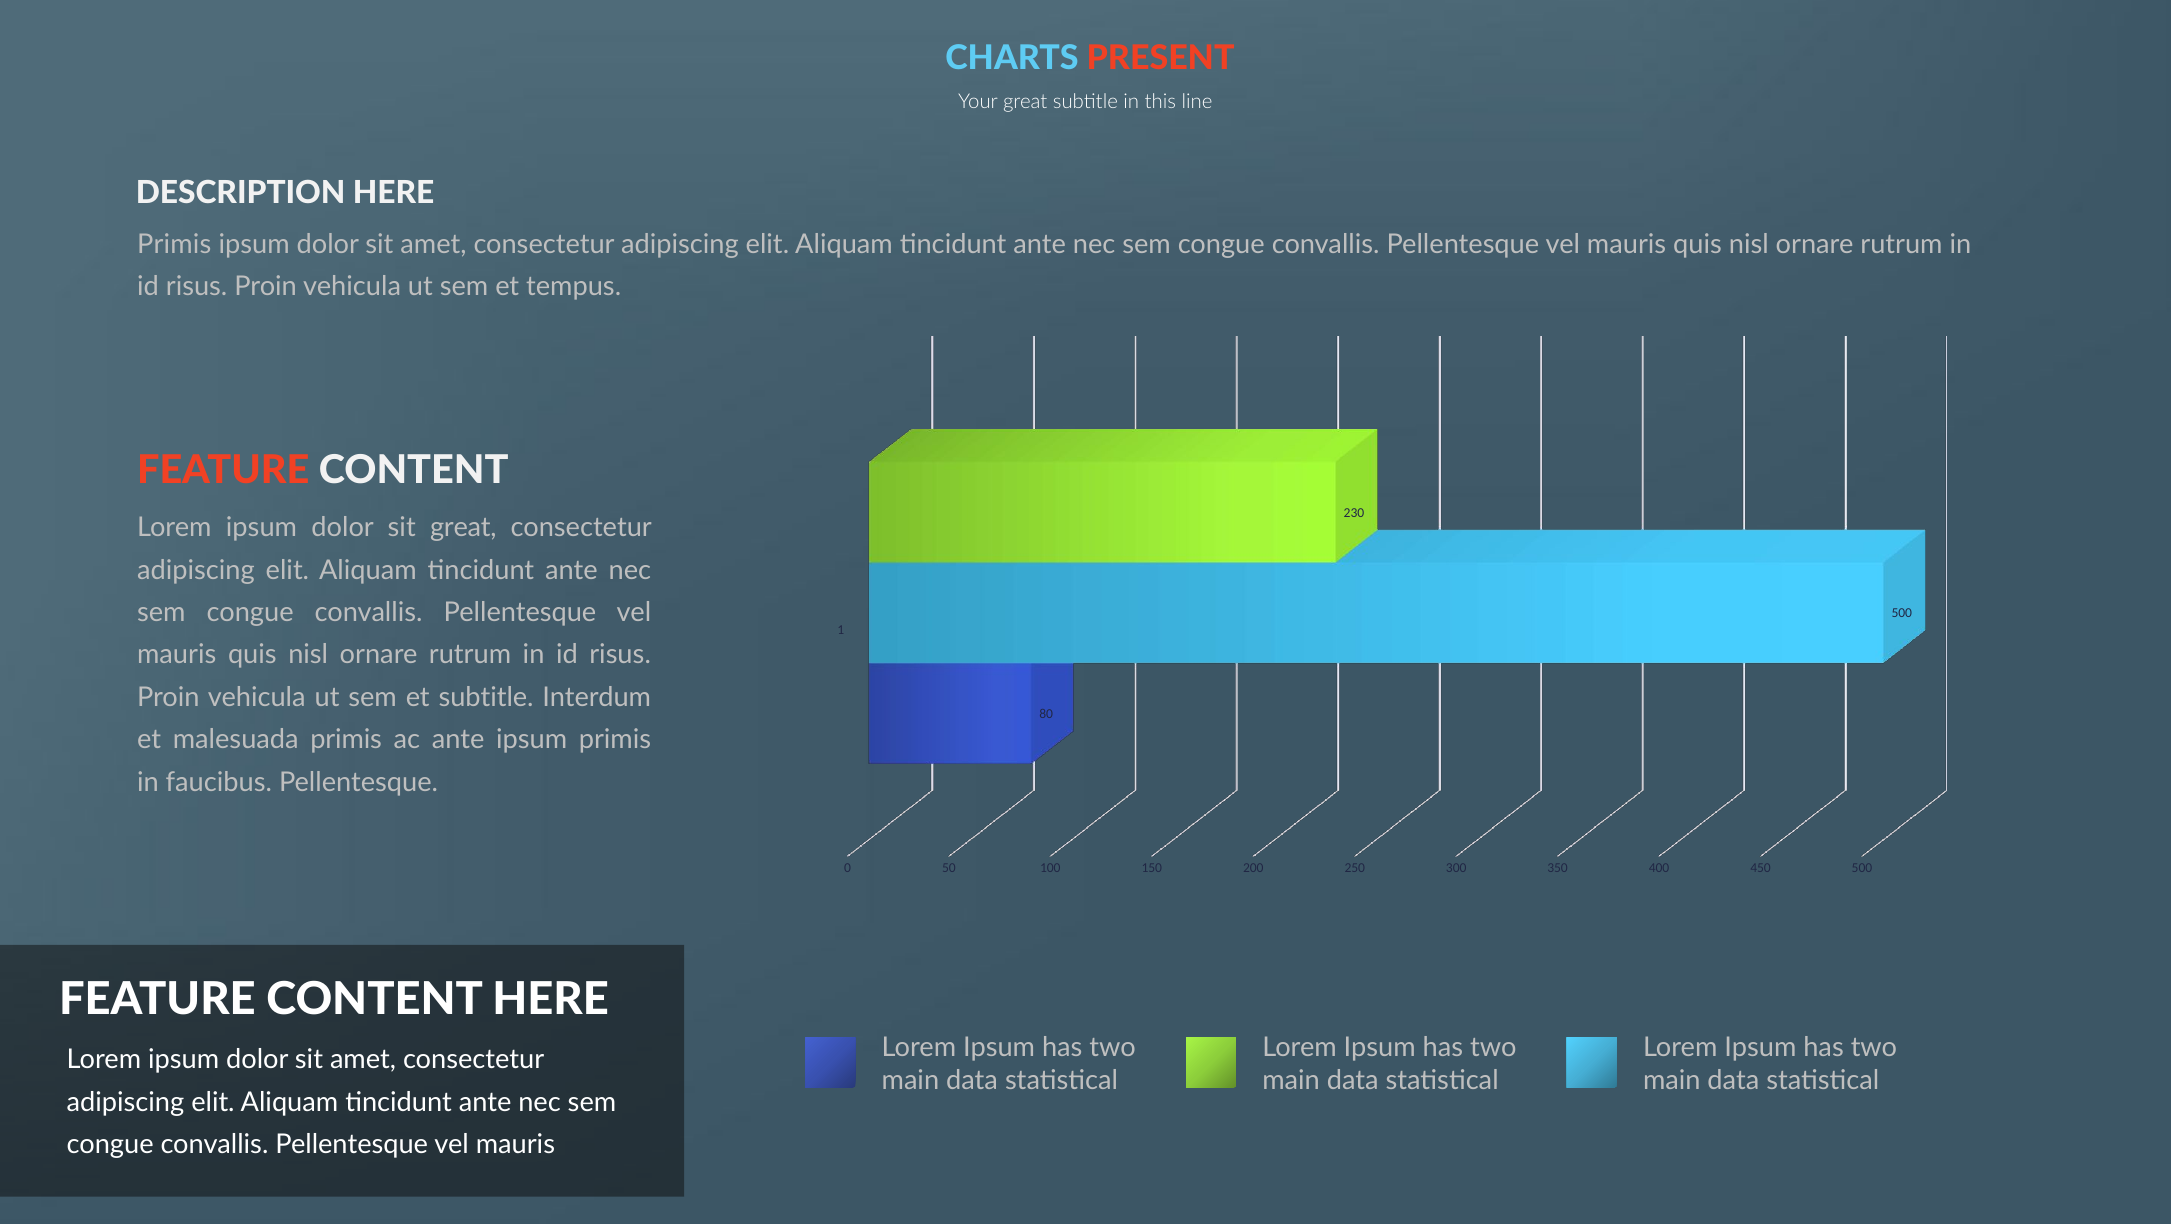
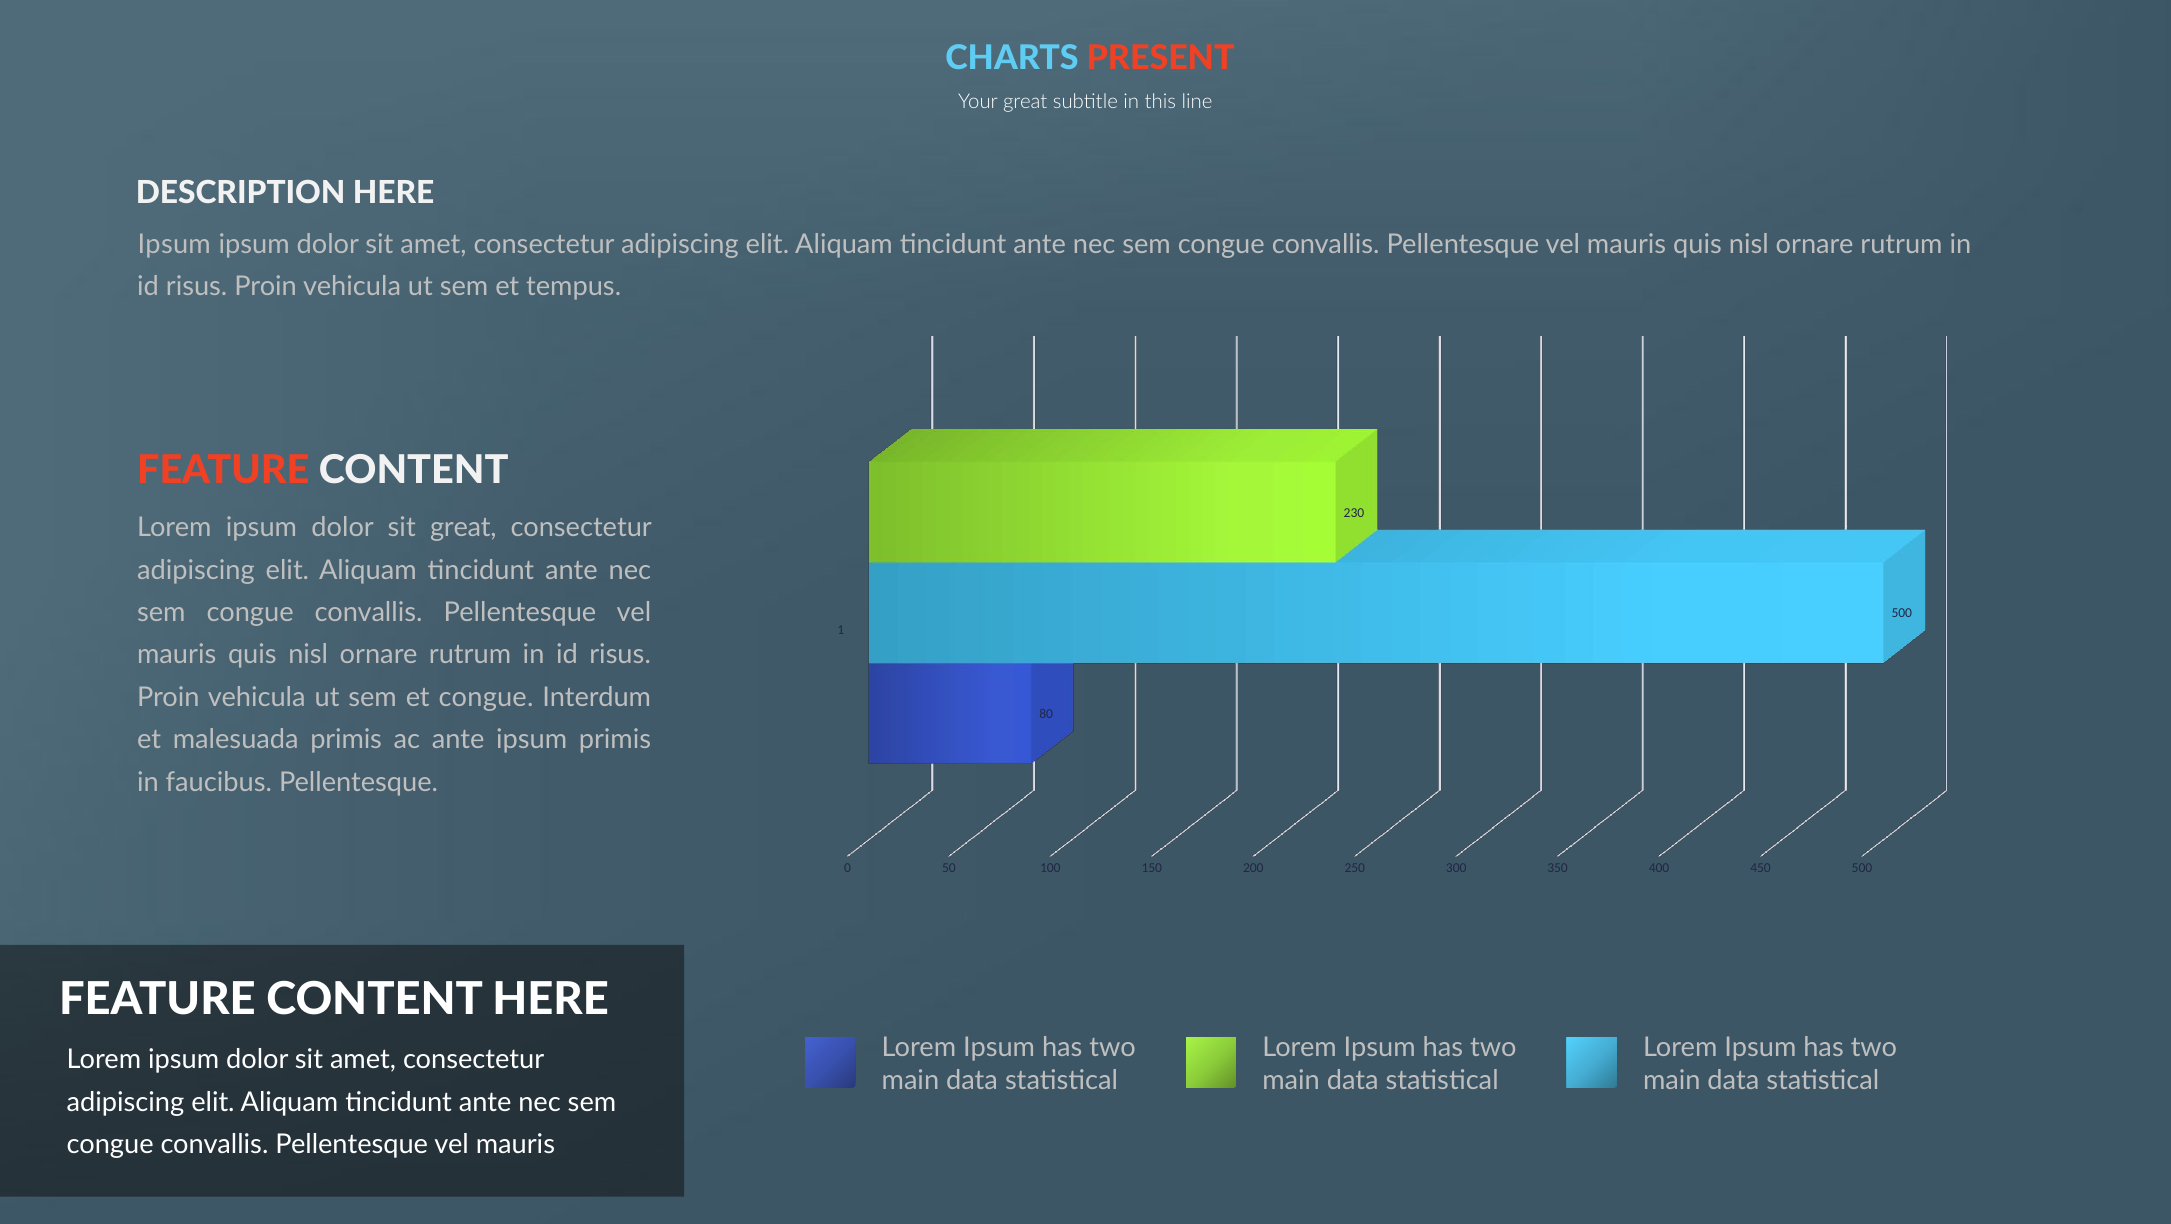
Primis at (174, 245): Primis -> Ipsum
et subtitle: subtitle -> congue
